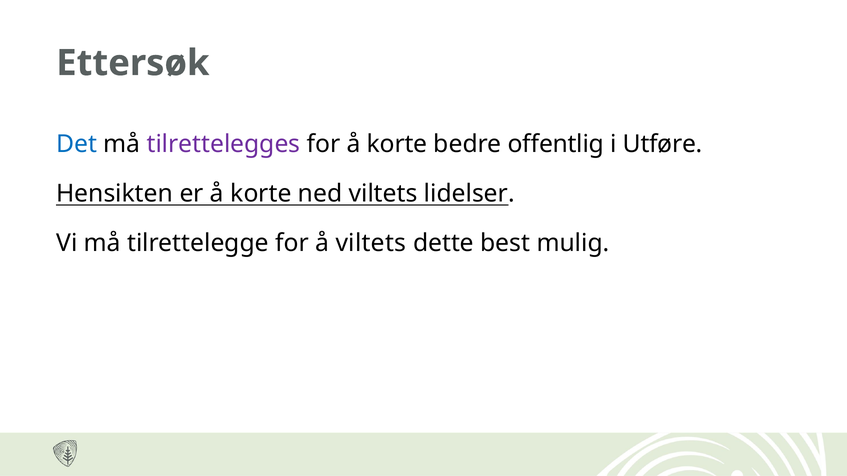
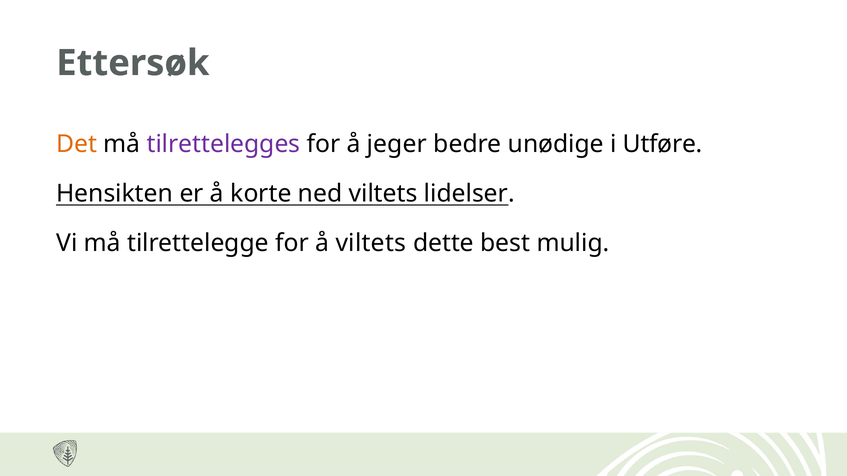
Det colour: blue -> orange
for å korte: korte -> jeger
offentlig: offentlig -> unødige
